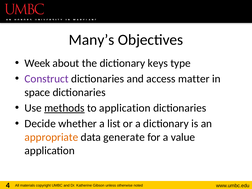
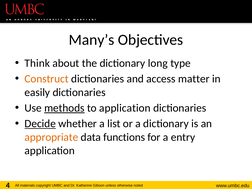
Week: Week -> Think
keys: keys -> long
Construct colour: purple -> orange
space: space -> easily
Decide underline: none -> present
generate: generate -> functions
value: value -> entry
